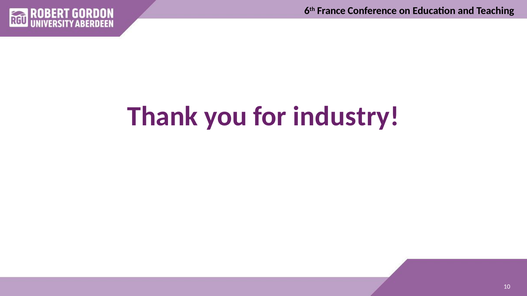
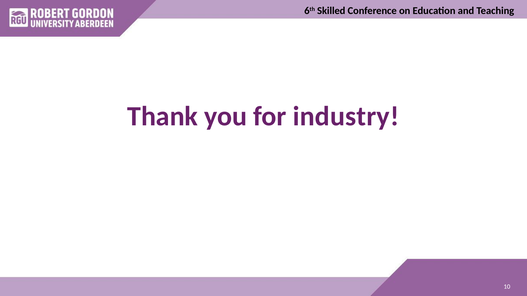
France: France -> Skilled
